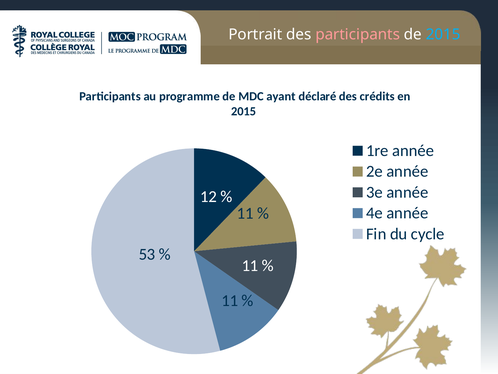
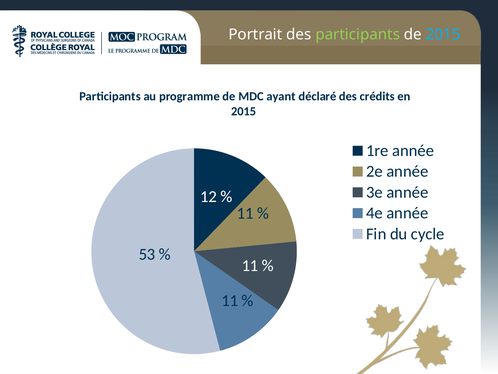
participants at (358, 34) colour: pink -> light green
